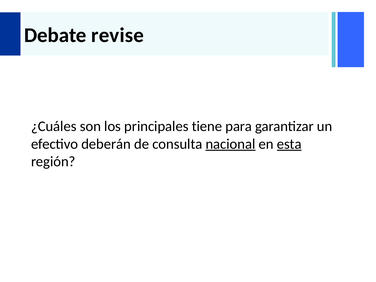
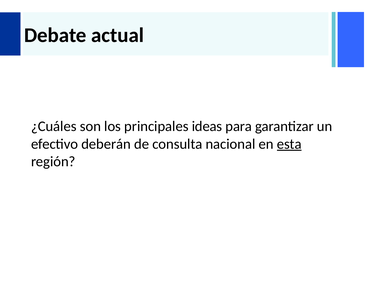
revise: revise -> actual
tiene: tiene -> ideas
nacional underline: present -> none
